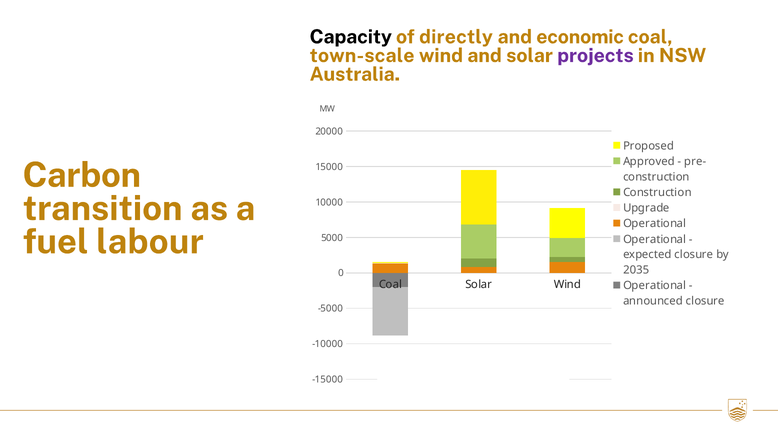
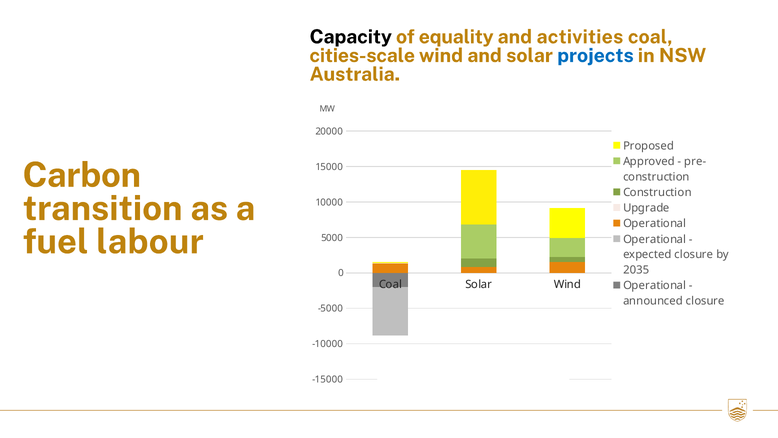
directly: directly -> equality
economic: economic -> activities
town-scale: town-scale -> cities-scale
projects colour: purple -> blue
